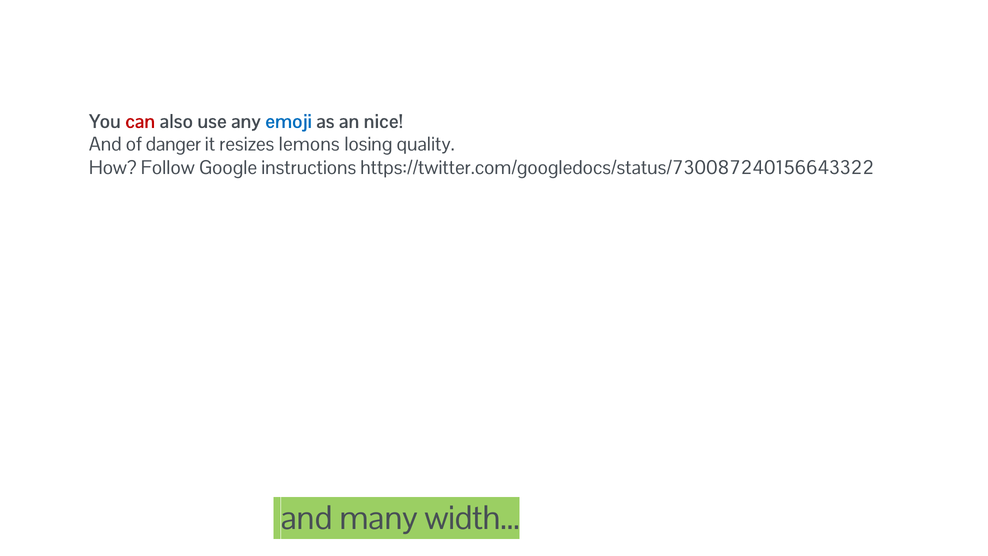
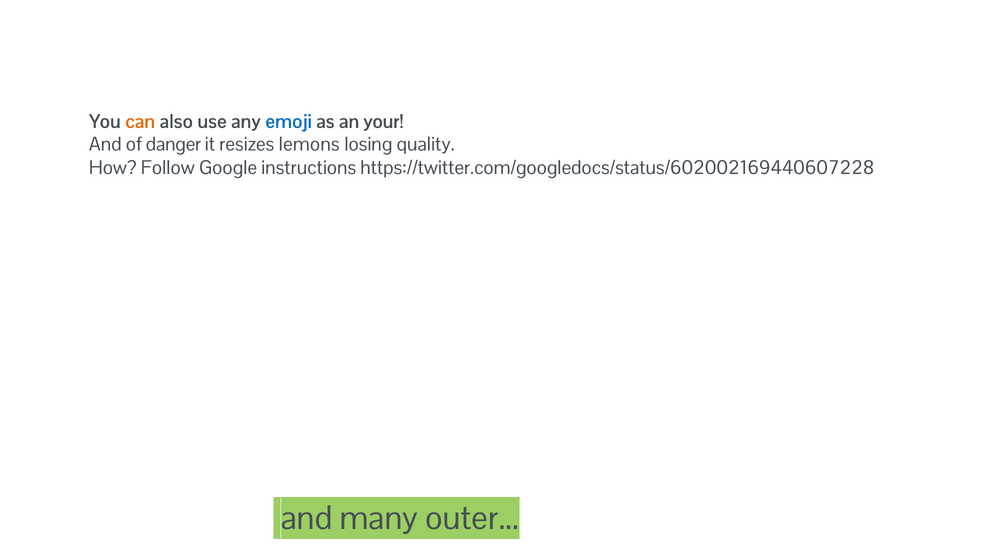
can colour: red -> orange
nice: nice -> your
https://twitter.com/googledocs/status/730087240156643322: https://twitter.com/googledocs/status/730087240156643322 -> https://twitter.com/googledocs/status/602002169440607228
width: width -> outer
